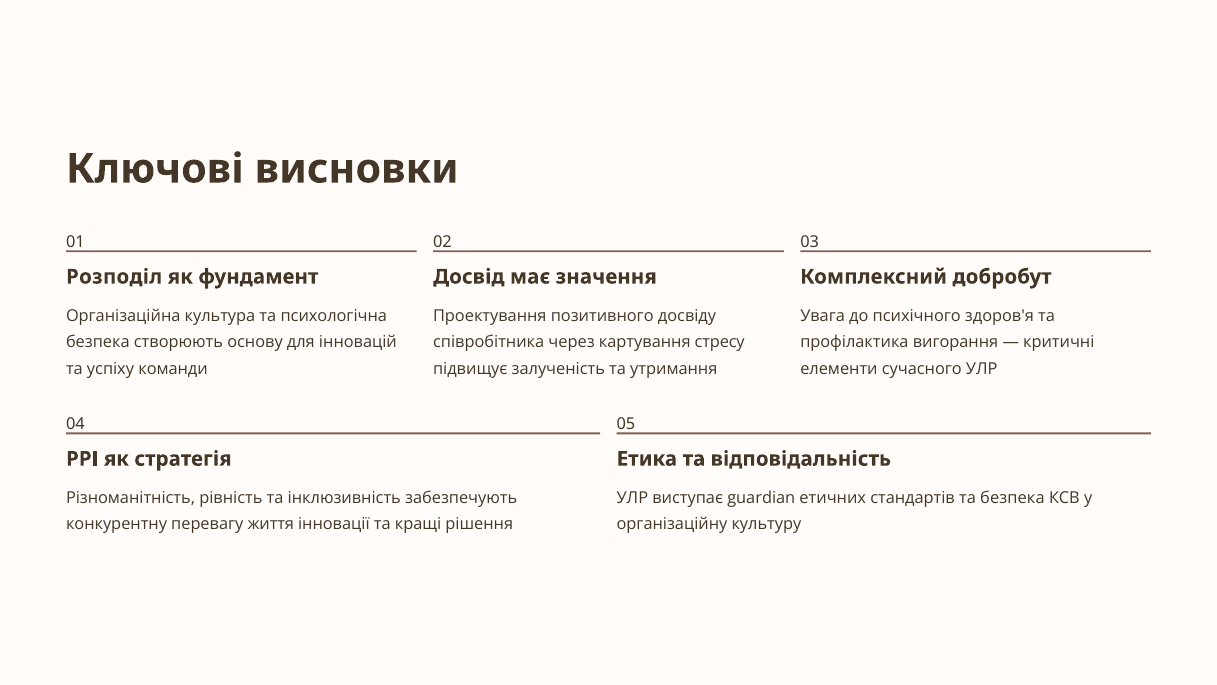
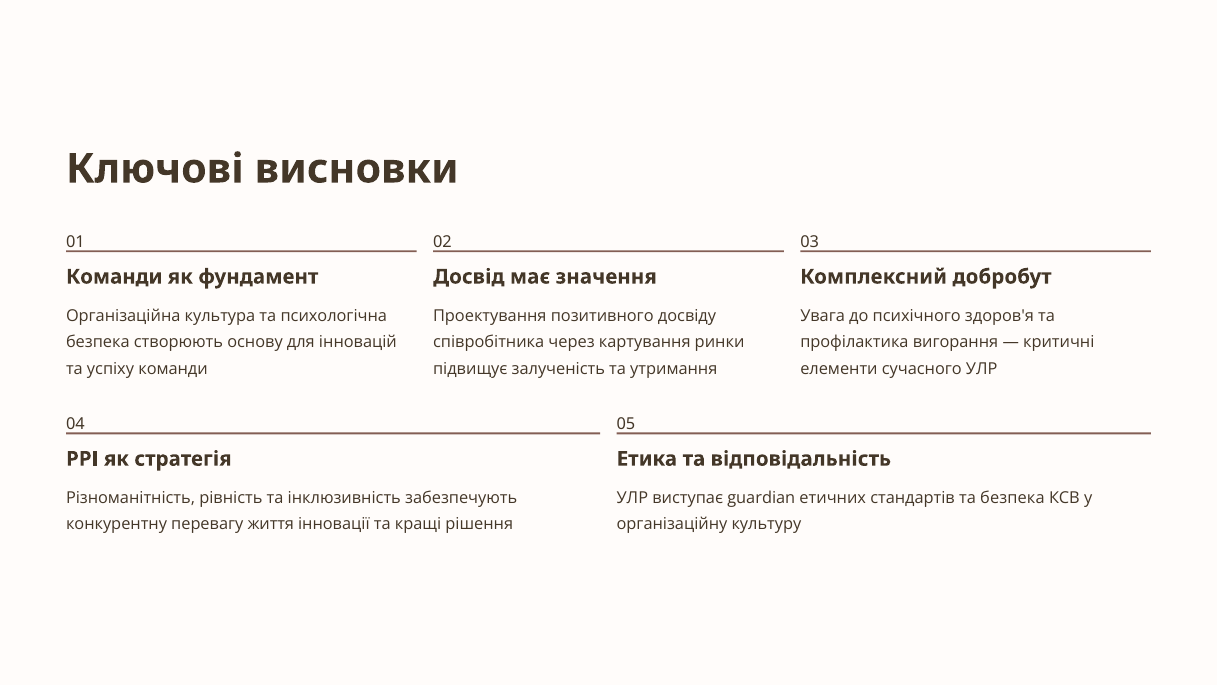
Розподіл at (114, 277): Розподіл -> Команди
стресу: стресу -> ринки
